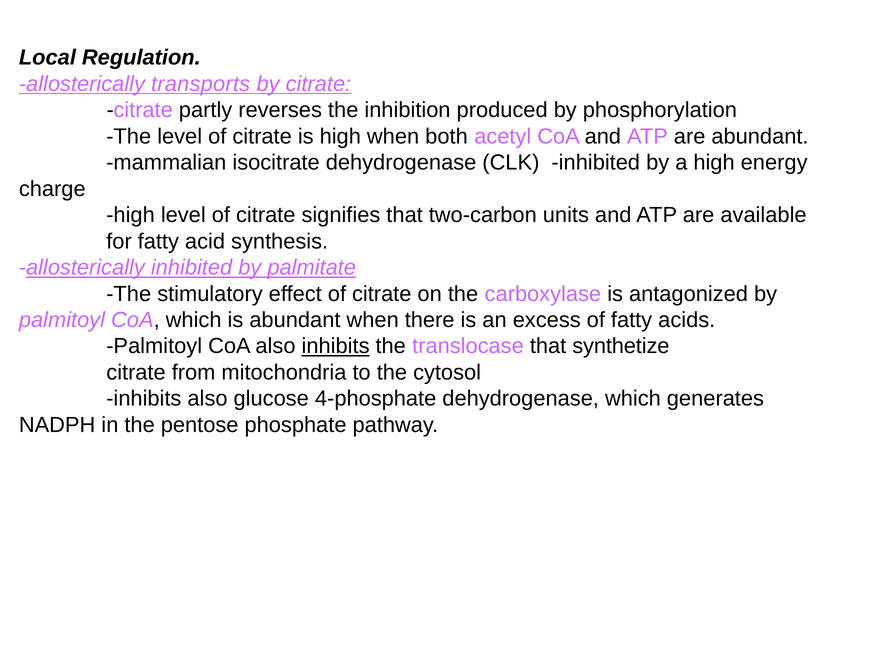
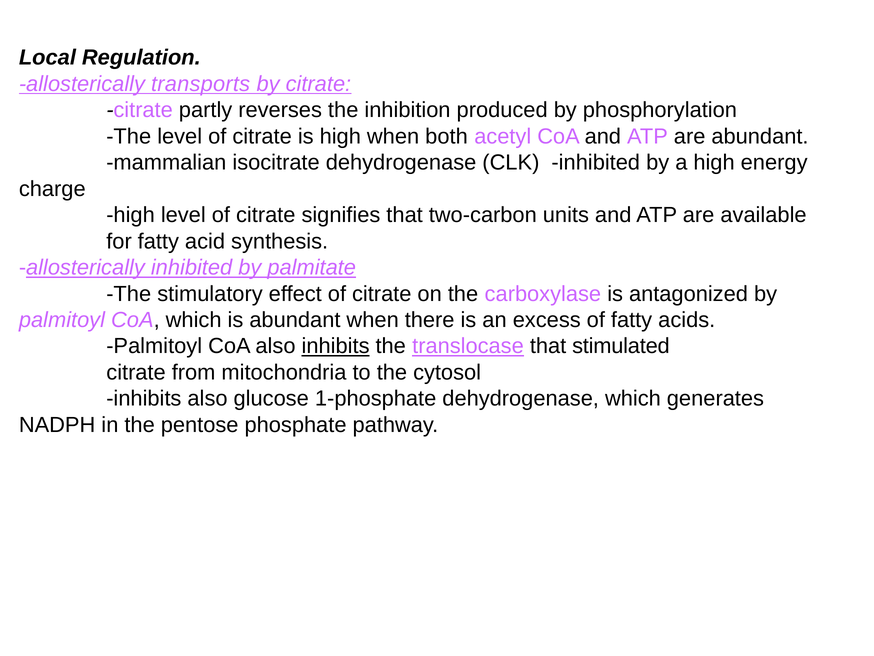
translocase underline: none -> present
synthetize: synthetize -> stimulated
4-phosphate: 4-phosphate -> 1-phosphate
